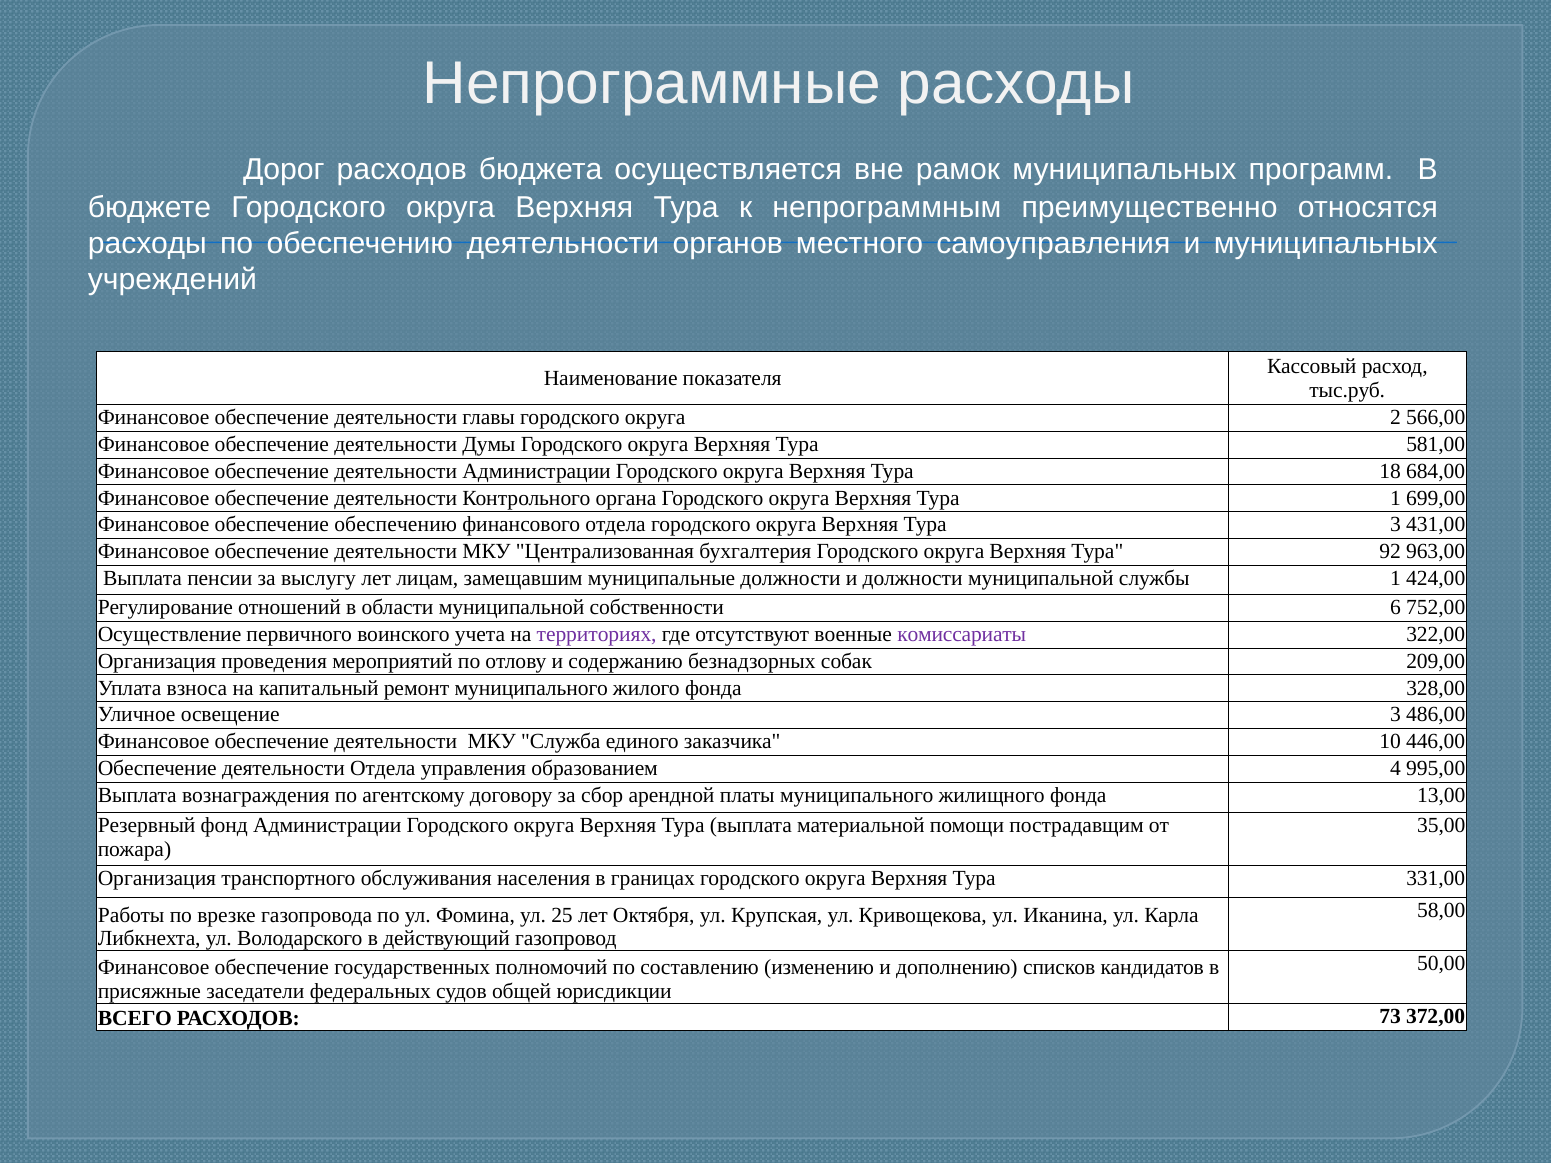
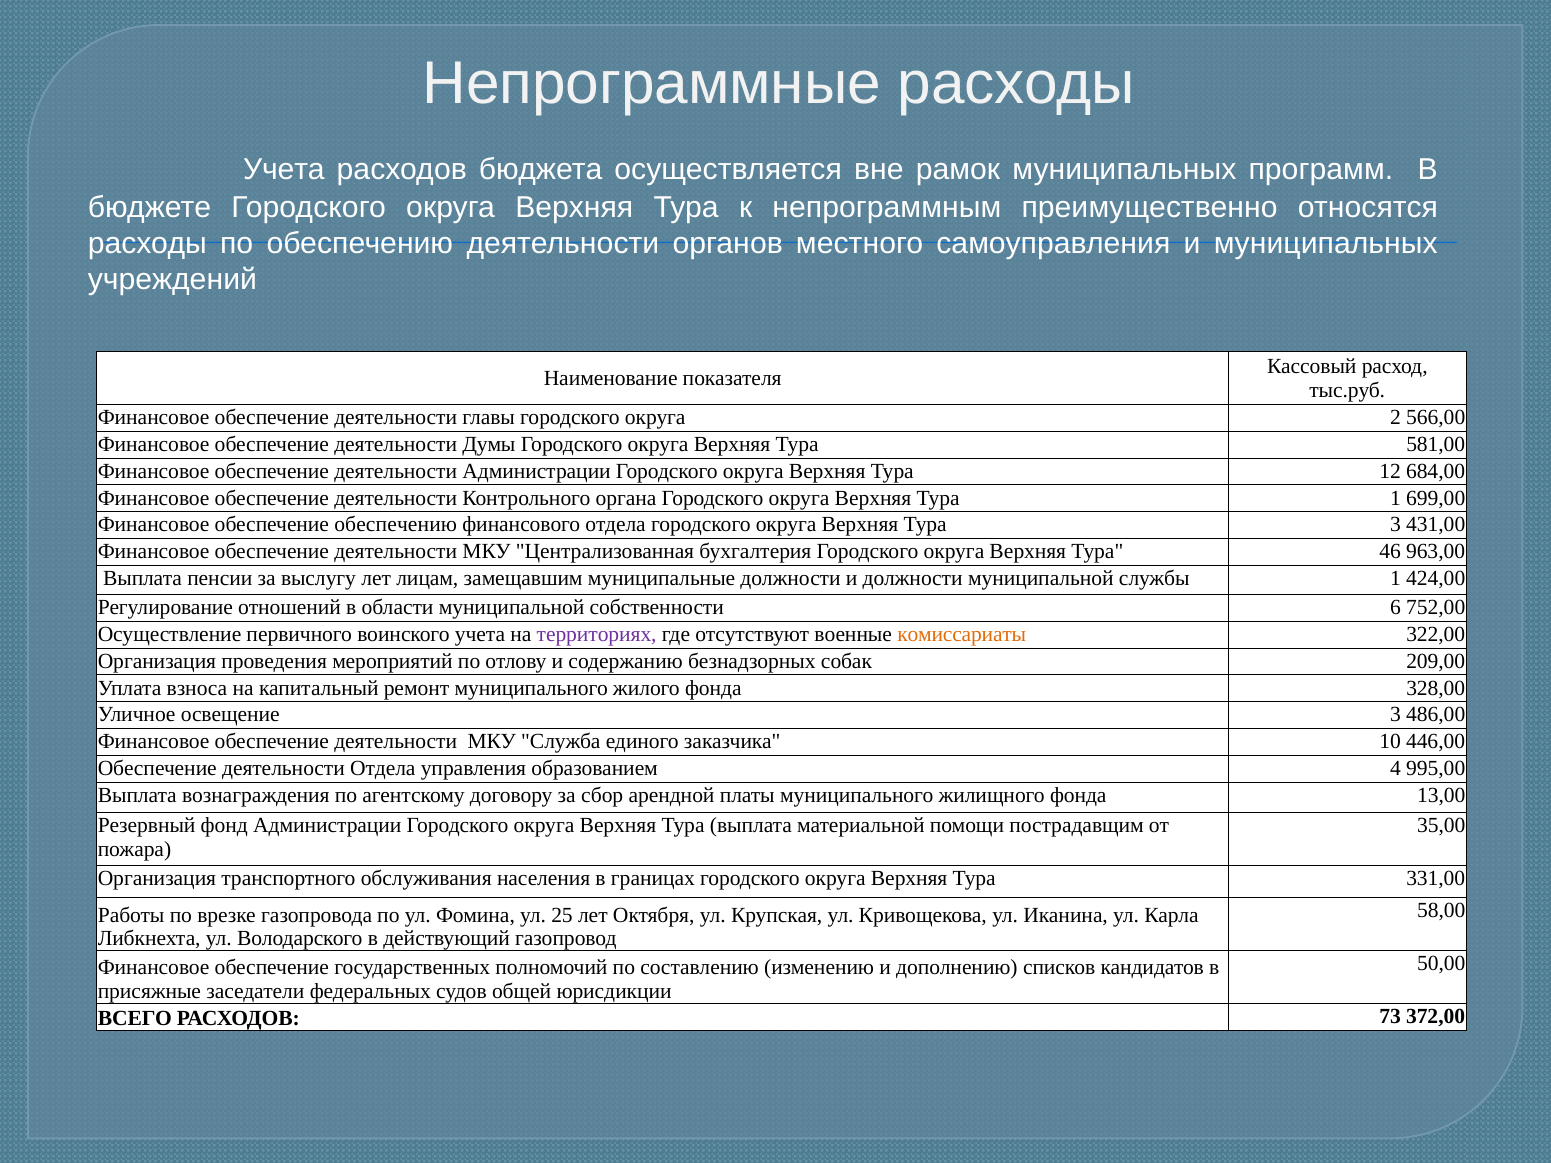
Дорог at (284, 170): Дорог -> Учета
18: 18 -> 12
92: 92 -> 46
комиссариаты colour: purple -> orange
